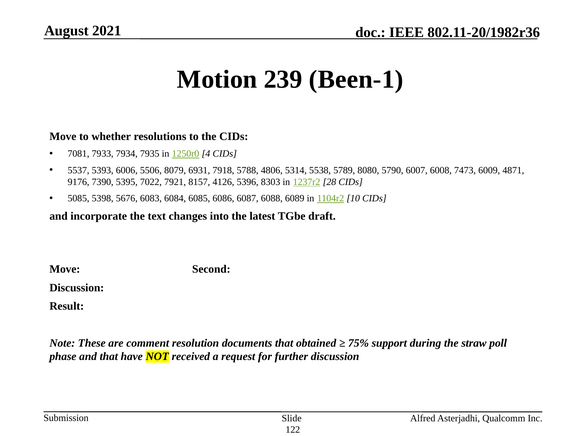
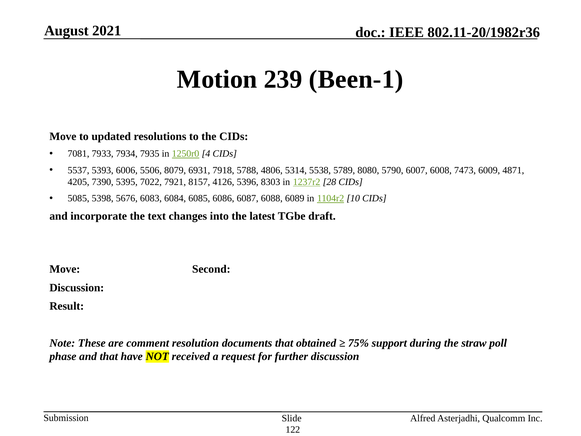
whether: whether -> updated
9176: 9176 -> 4205
